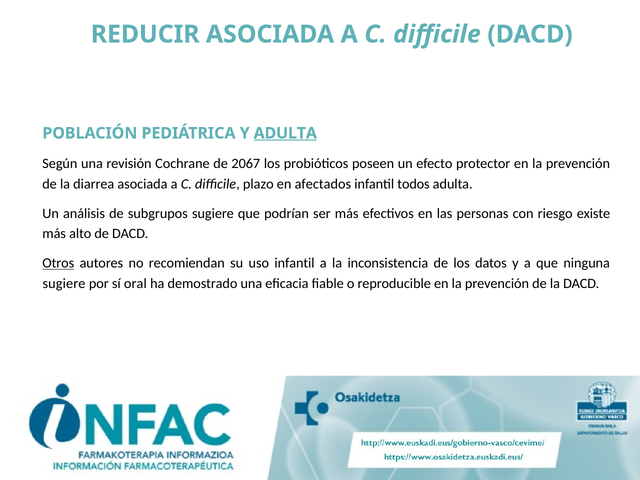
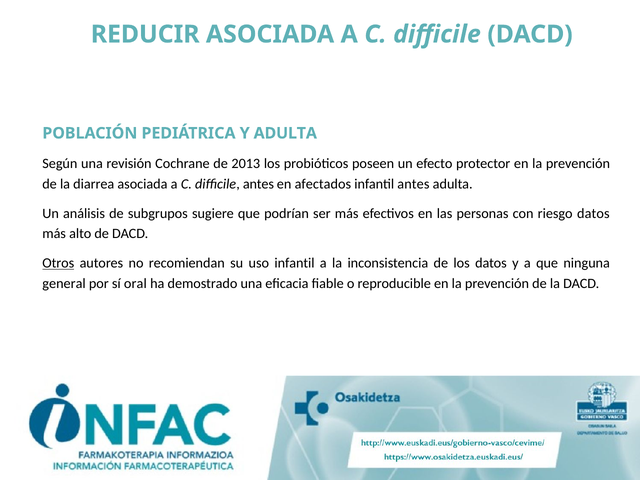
ADULTA at (285, 133) underline: present -> none
2067: 2067 -> 2013
difficile plazo: plazo -> antes
infantil todos: todos -> antes
riesgo existe: existe -> datos
sugiere at (64, 284): sugiere -> general
